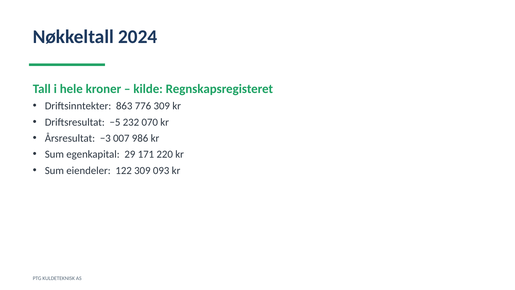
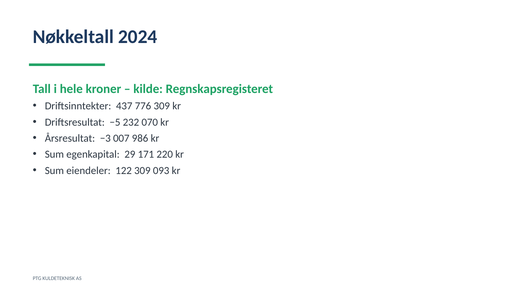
863: 863 -> 437
